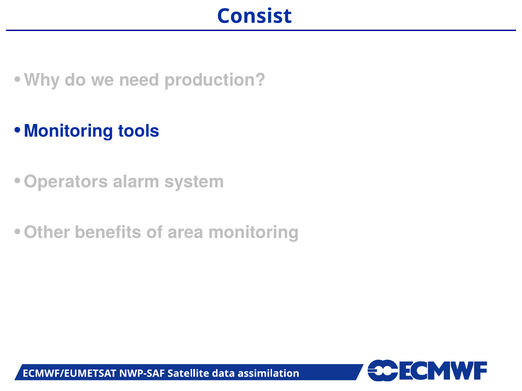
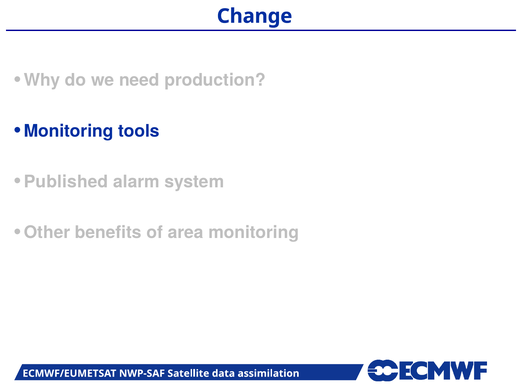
Consist: Consist -> Change
Operators: Operators -> Published
